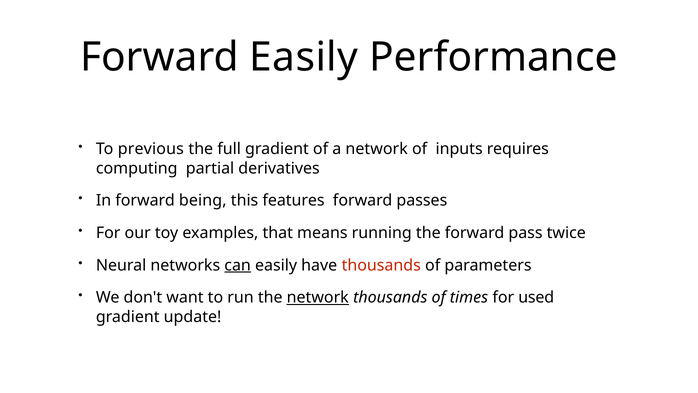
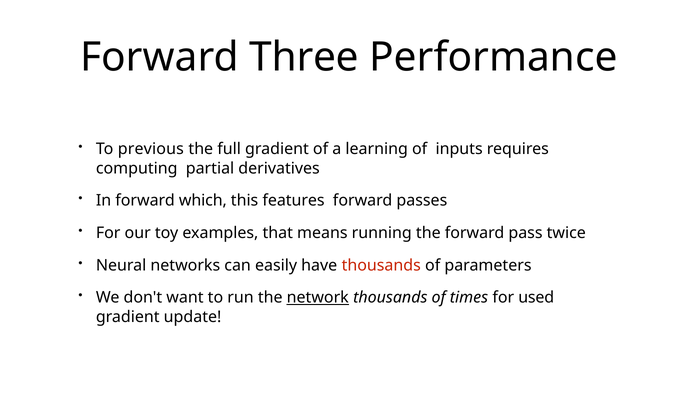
Forward Easily: Easily -> Three
a network: network -> learning
being: being -> which
can underline: present -> none
